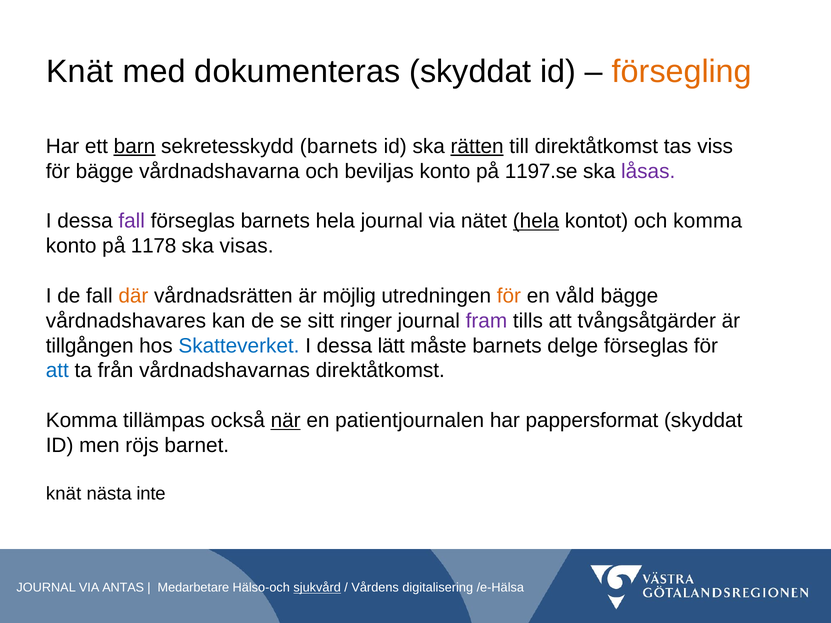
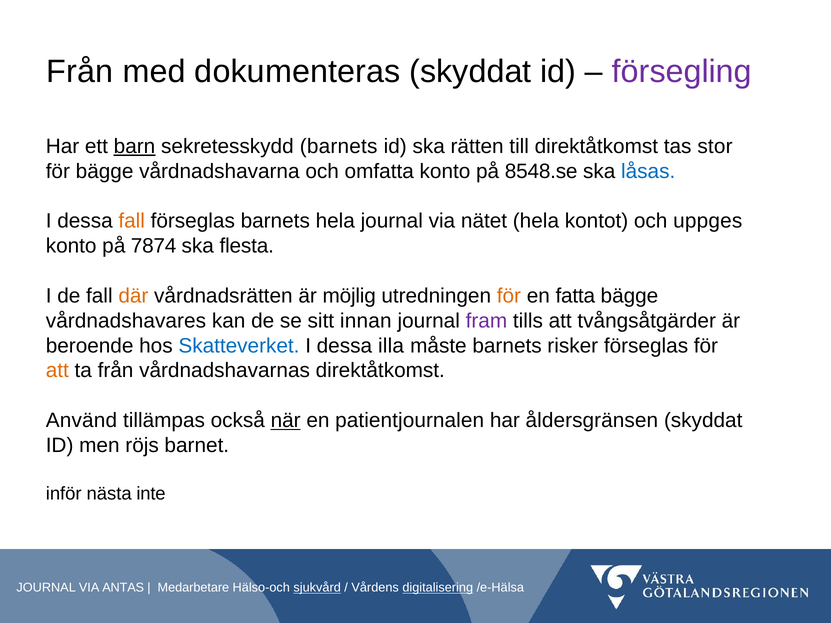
Knät at (80, 72): Knät -> Från
försegling colour: orange -> purple
rätten underline: present -> none
viss: viss -> stor
beviljas: beviljas -> omfatta
1197.se: 1197.se -> 8548.se
låsas colour: purple -> blue
fall at (132, 221) colour: purple -> orange
hela at (536, 221) underline: present -> none
och komma: komma -> uppges
1178: 1178 -> 7874
visas: visas -> flesta
våld: våld -> fatta
ringer: ringer -> innan
tillgången: tillgången -> beroende
lätt: lätt -> illa
delge: delge -> risker
att at (57, 371) colour: blue -> orange
Komma at (82, 421): Komma -> Använd
pappersformat: pappersformat -> åldersgränsen
knät at (64, 494): knät -> inför
digitalisering underline: none -> present
